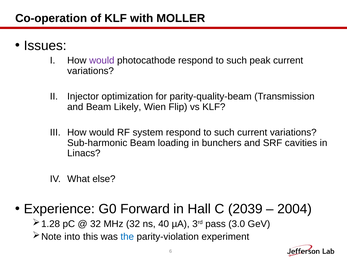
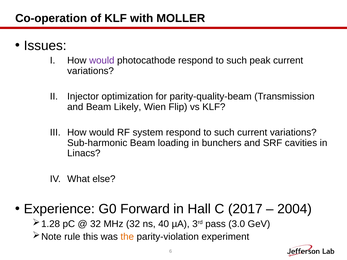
2039: 2039 -> 2017
into: into -> rule
the colour: blue -> orange
